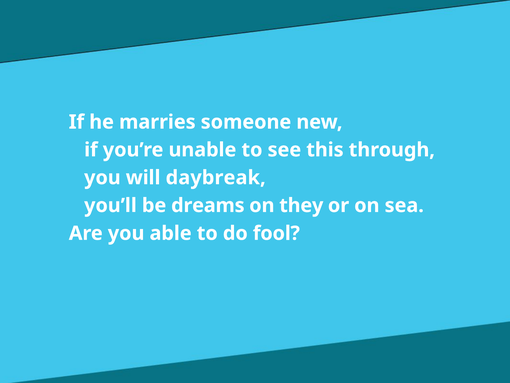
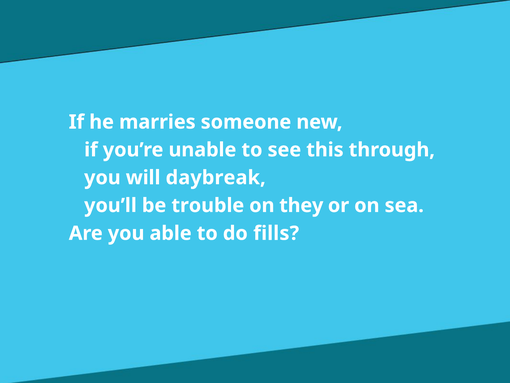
dreams: dreams -> trouble
fool: fool -> fills
